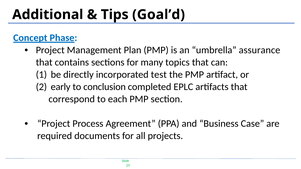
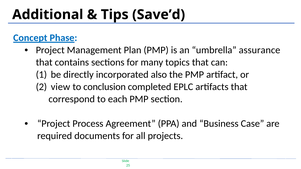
Goal’d: Goal’d -> Save’d
test: test -> also
early: early -> view
